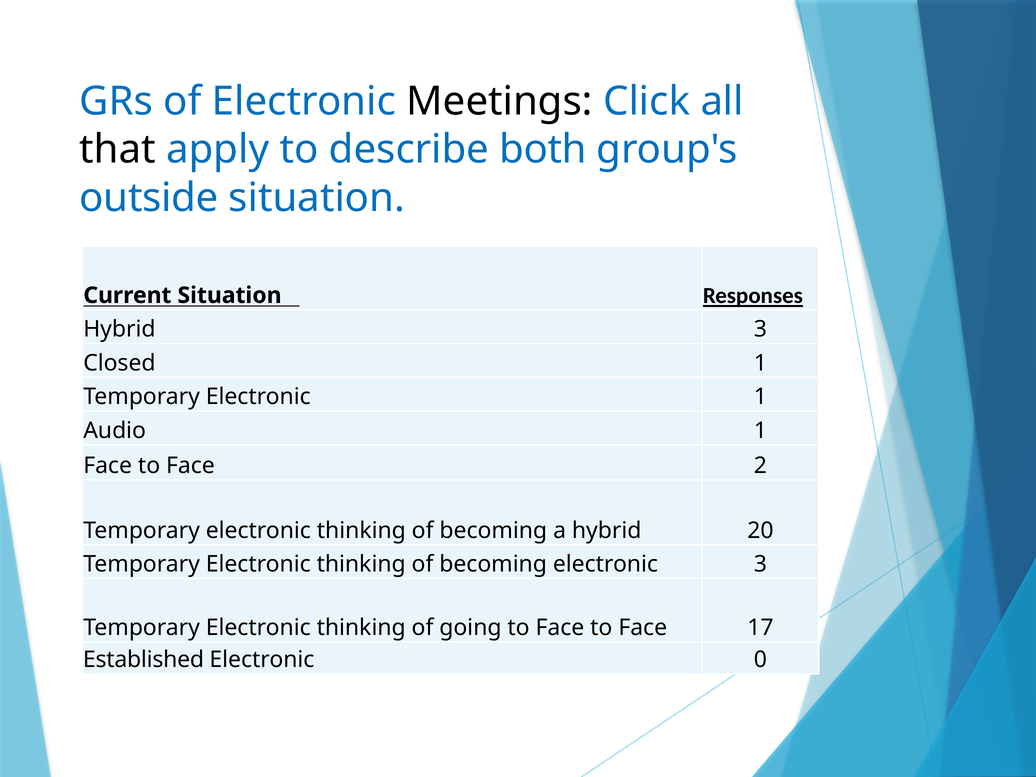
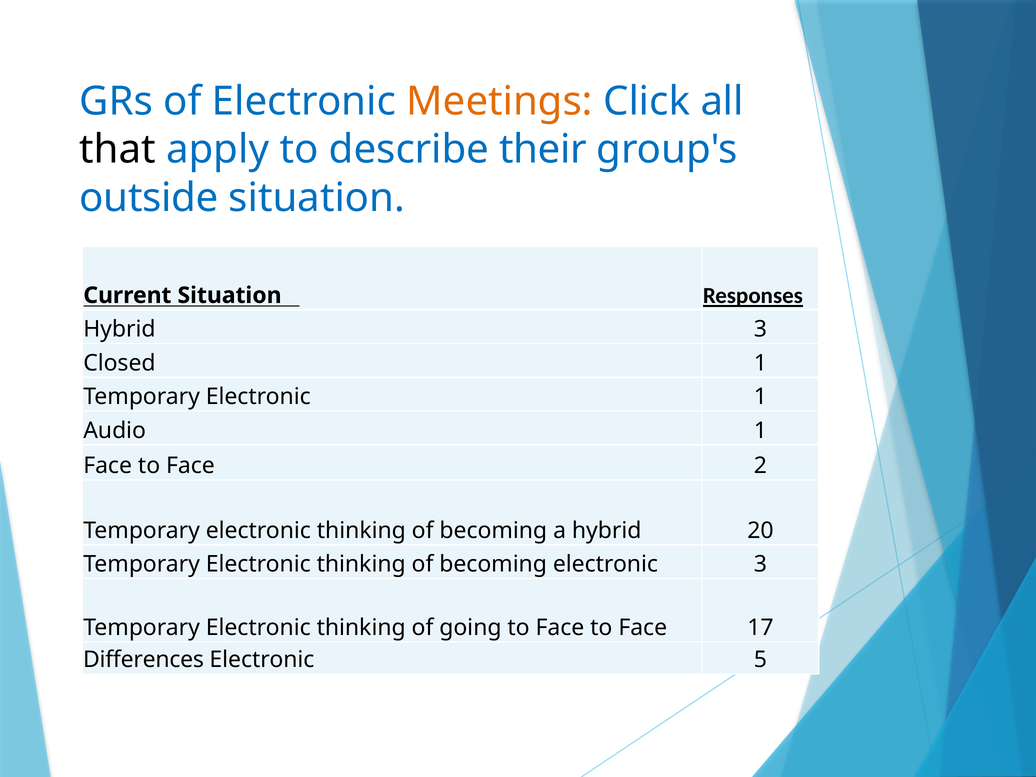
Meetings colour: black -> orange
both: both -> their
Established: Established -> Differences
0: 0 -> 5
